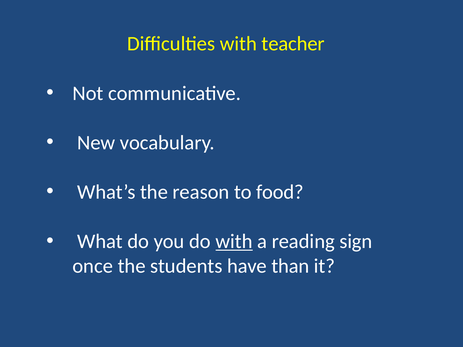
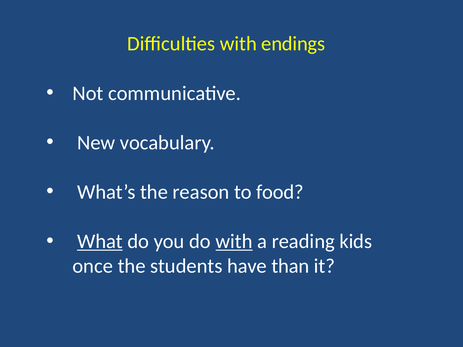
teacher: teacher -> endings
What underline: none -> present
sign: sign -> kids
